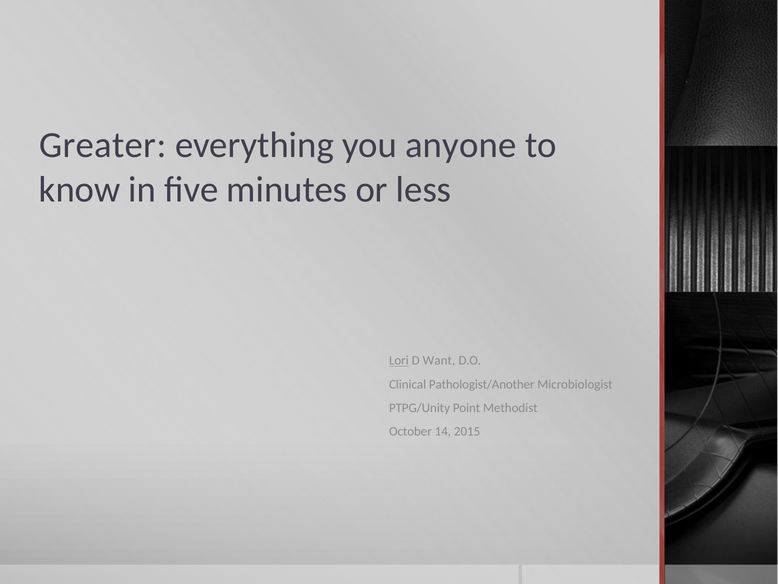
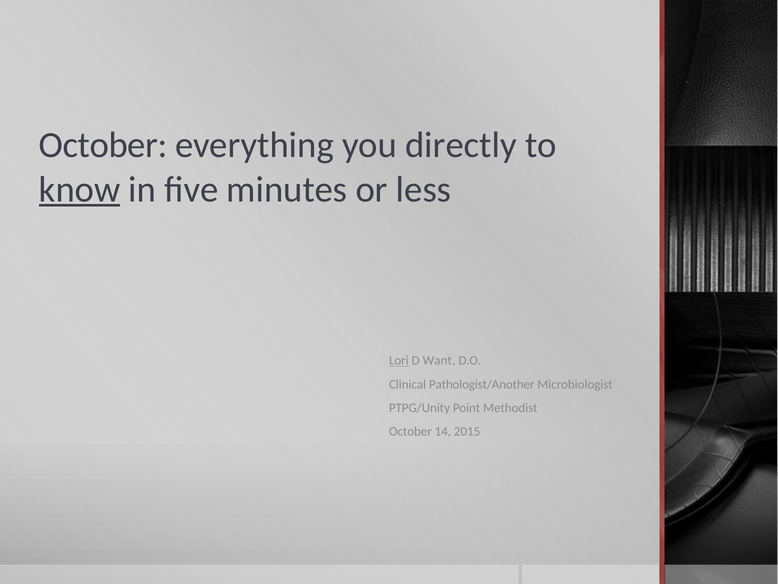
Greater at (103, 145): Greater -> October
anyone: anyone -> directly
know underline: none -> present
